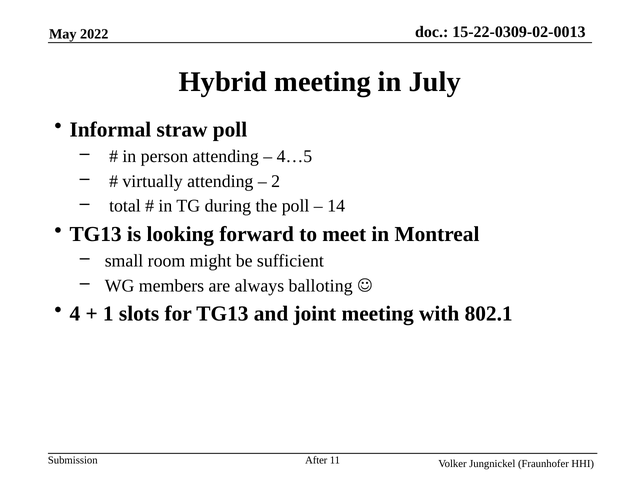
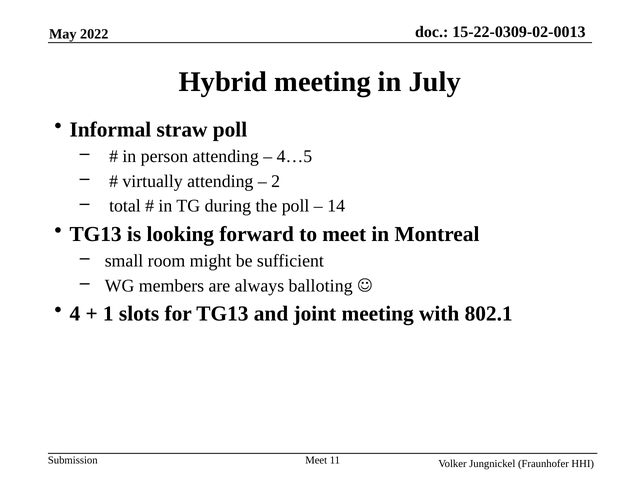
After at (316, 460): After -> Meet
